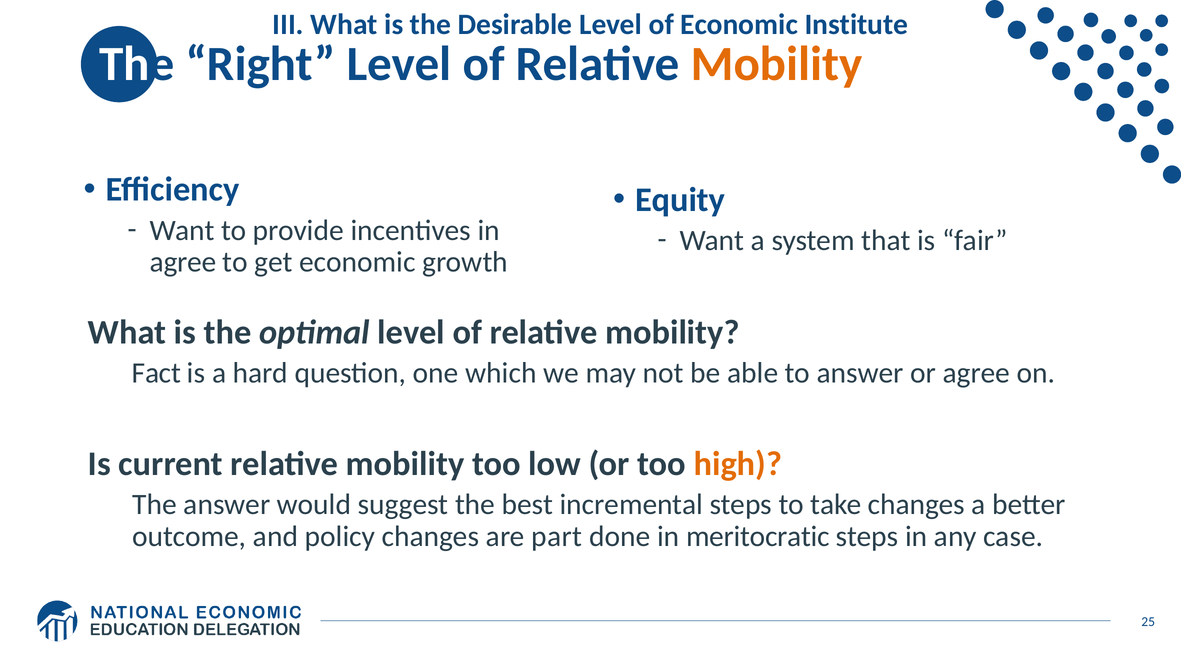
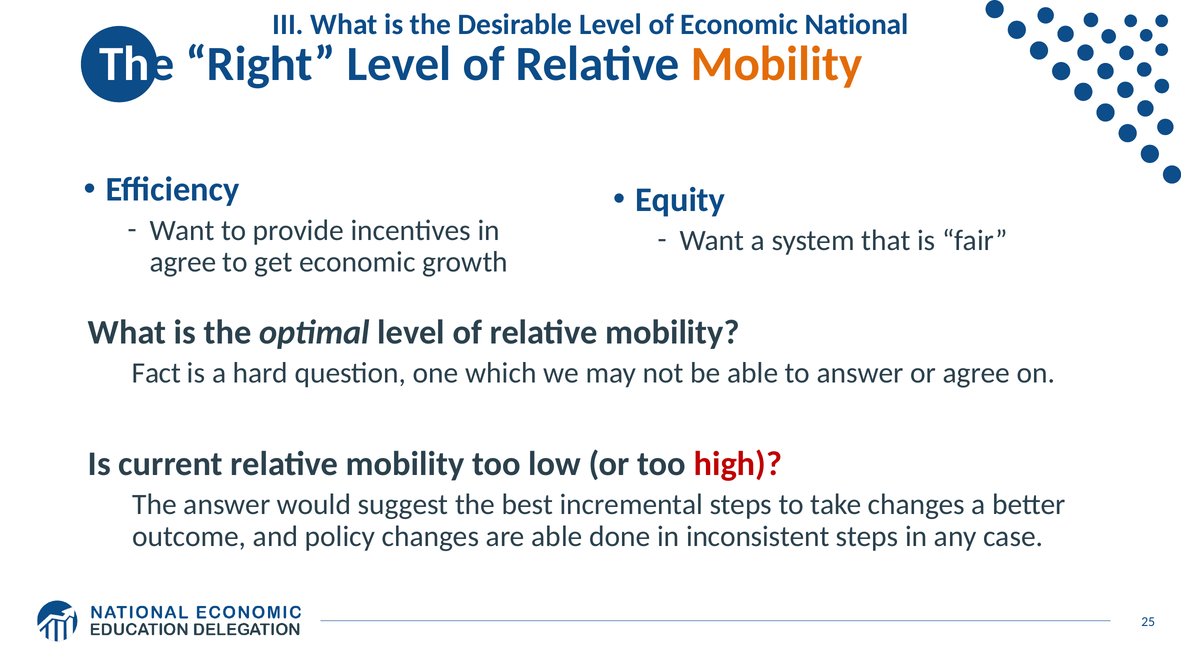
Institute: Institute -> National
high colour: orange -> red
are part: part -> able
meritocratic: meritocratic -> inconsistent
